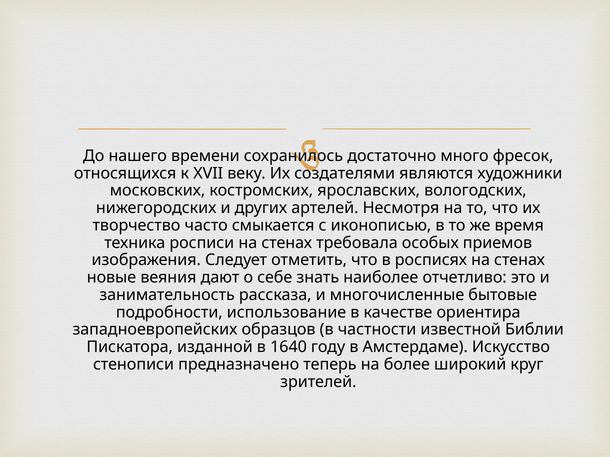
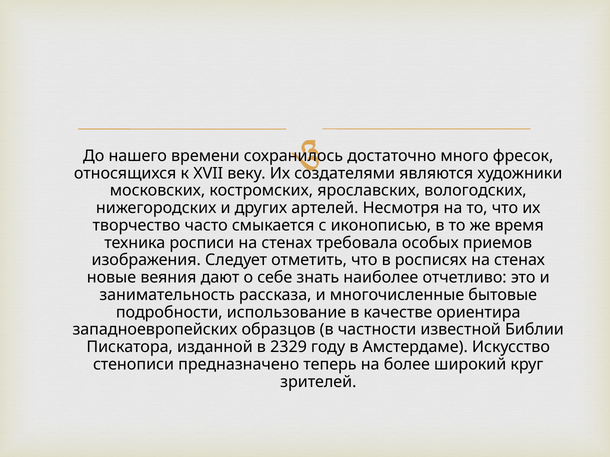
1640: 1640 -> 2329
